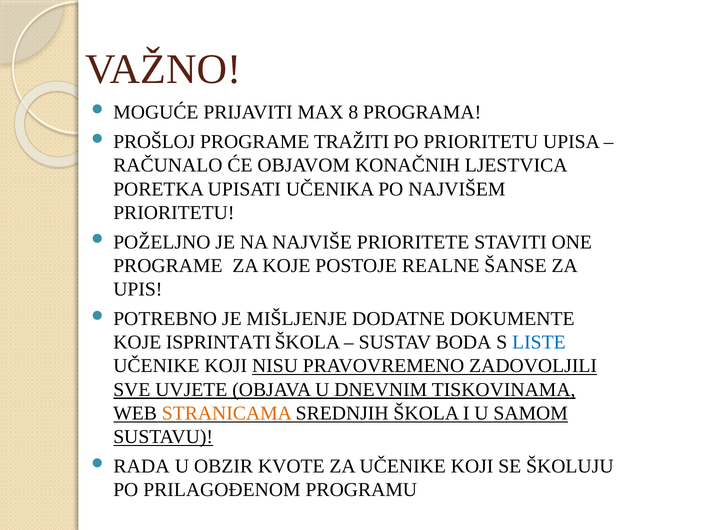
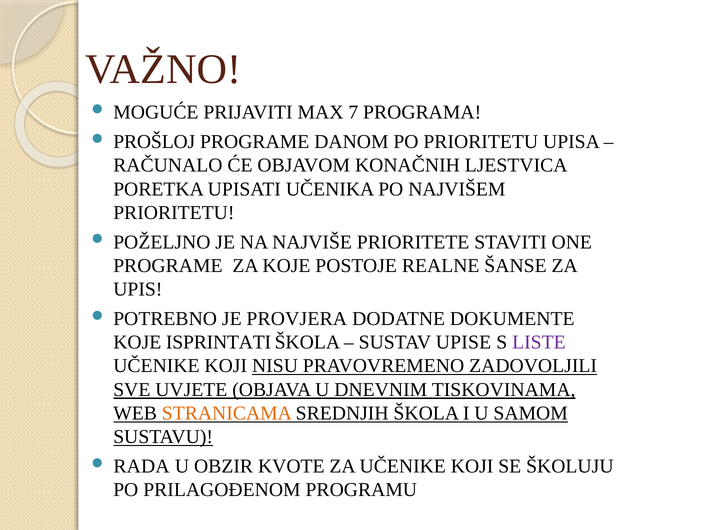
8: 8 -> 7
TRAŽITI: TRAŽITI -> DANOM
MIŠLJENJE: MIŠLJENJE -> PROVJERA
BODA: BODA -> UPISE
LISTE colour: blue -> purple
